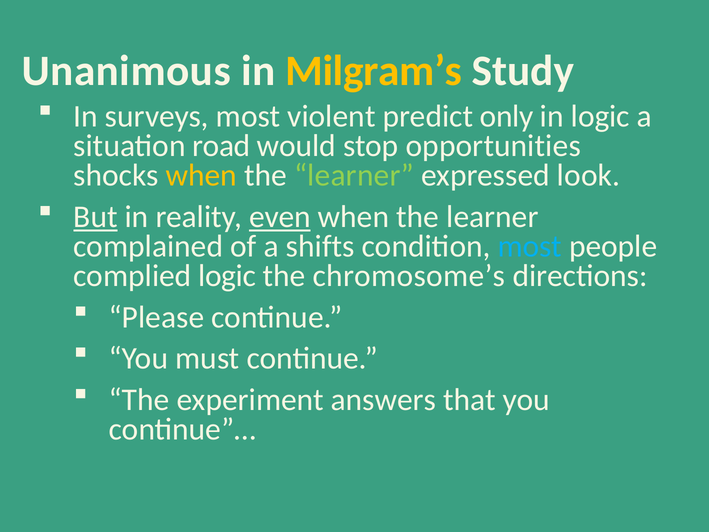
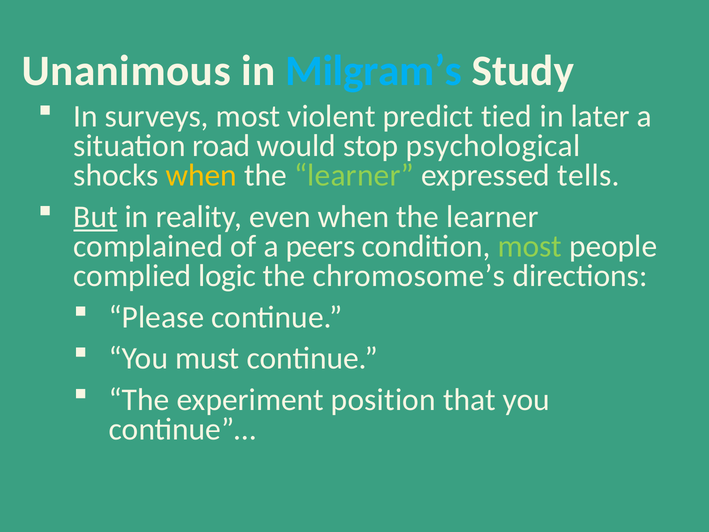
Milgram’s colour: yellow -> light blue
only: only -> tied
in logic: logic -> later
opportunities: opportunities -> psychological
look: look -> tells
even underline: present -> none
shifts: shifts -> peers
most at (530, 246) colour: light blue -> light green
answers: answers -> position
